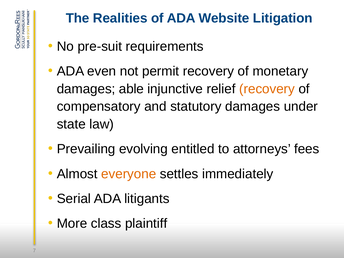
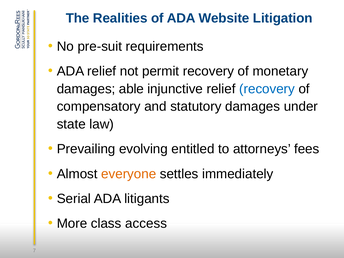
ADA even: even -> relief
recovery at (267, 89) colour: orange -> blue
plaintiff: plaintiff -> access
